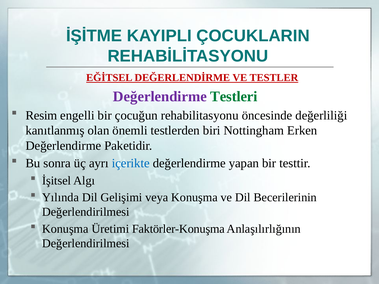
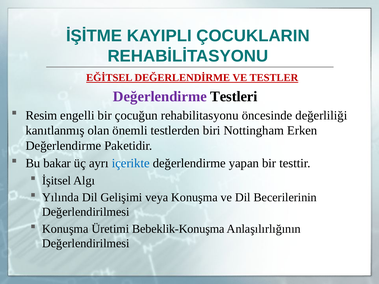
Testleri colour: green -> black
sonra: sonra -> bakar
Faktörler-Konuşma: Faktörler-Konuşma -> Bebeklik-Konuşma
